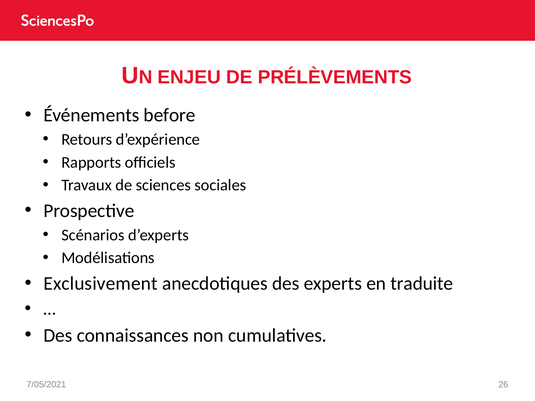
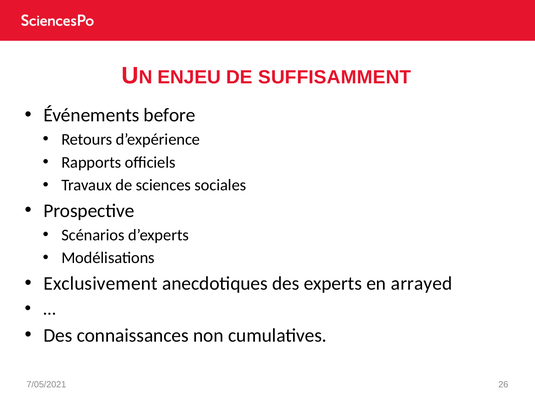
PRÉLÈVEMENTS: PRÉLÈVEMENTS -> SUFFISAMMENT
traduite: traduite -> arrayed
